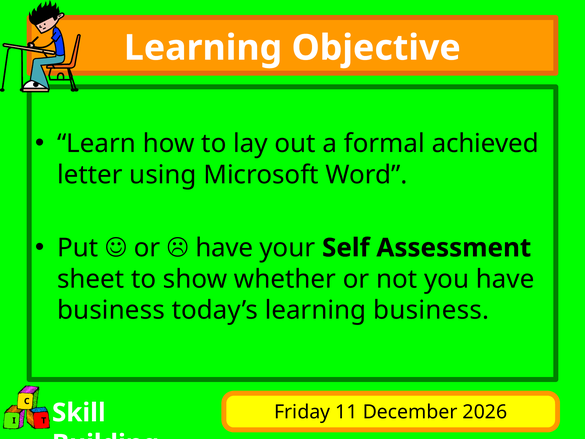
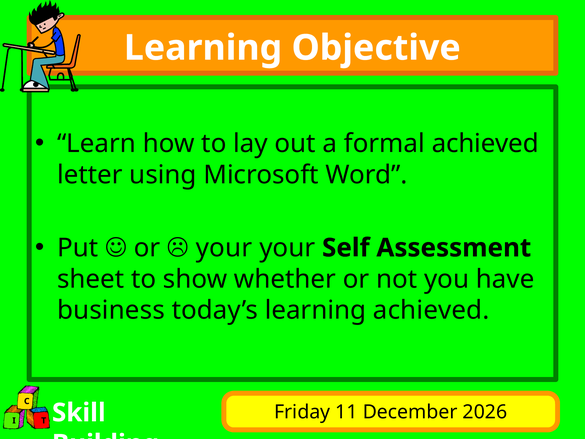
have at (224, 248): have -> your
learning business: business -> achieved
